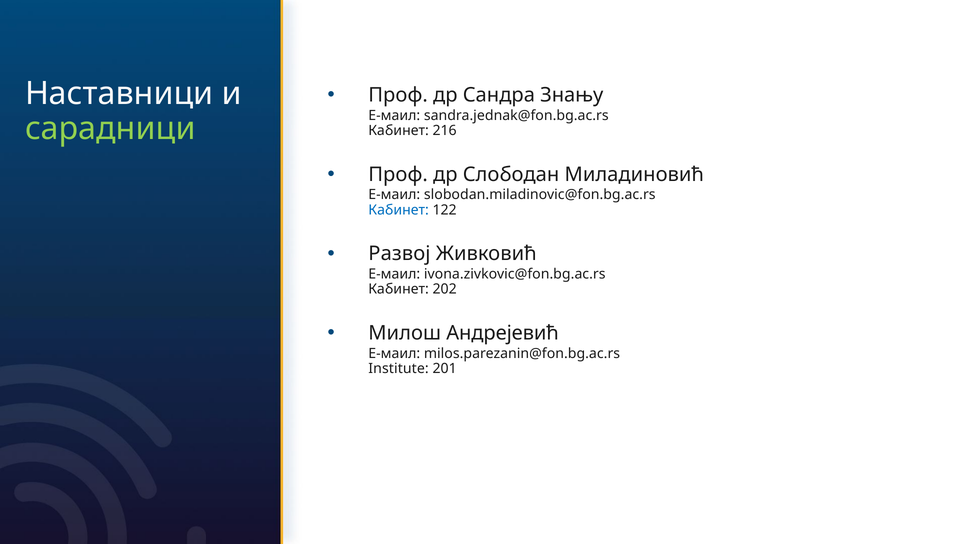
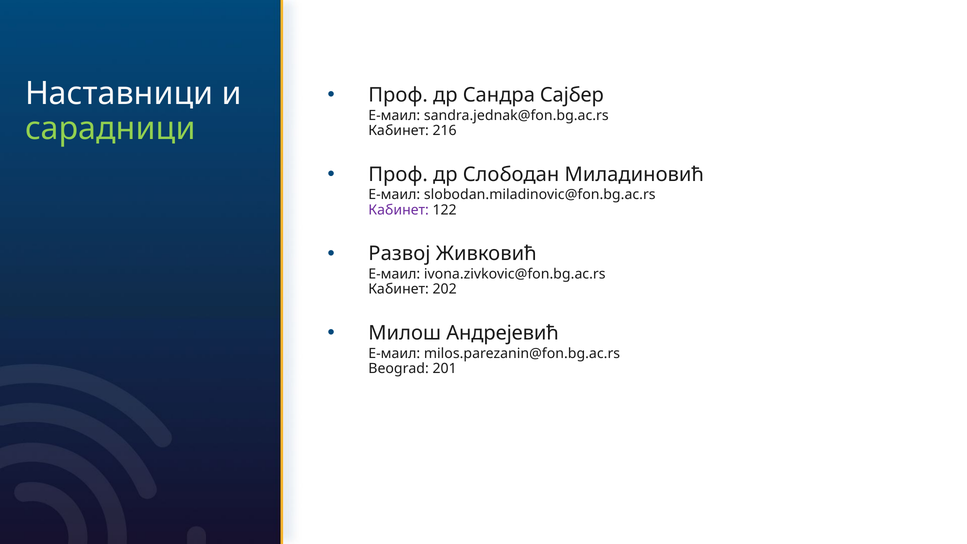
Знању: Знању -> Сајбер
Кабинет at (399, 210) colour: blue -> purple
Institute: Institute -> Beograd
